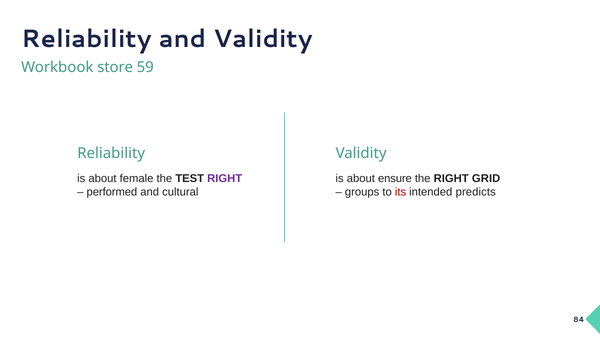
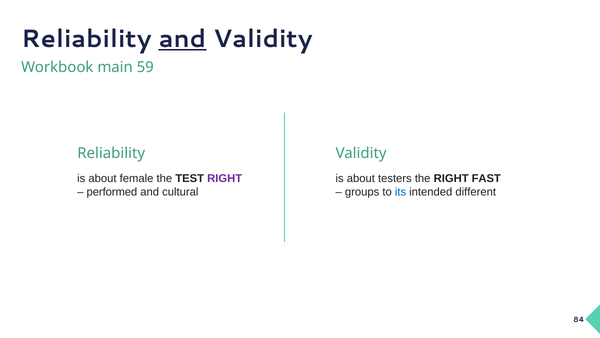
and at (183, 39) underline: none -> present
store: store -> main
ensure: ensure -> testers
GRID: GRID -> FAST
its colour: red -> blue
predicts: predicts -> different
